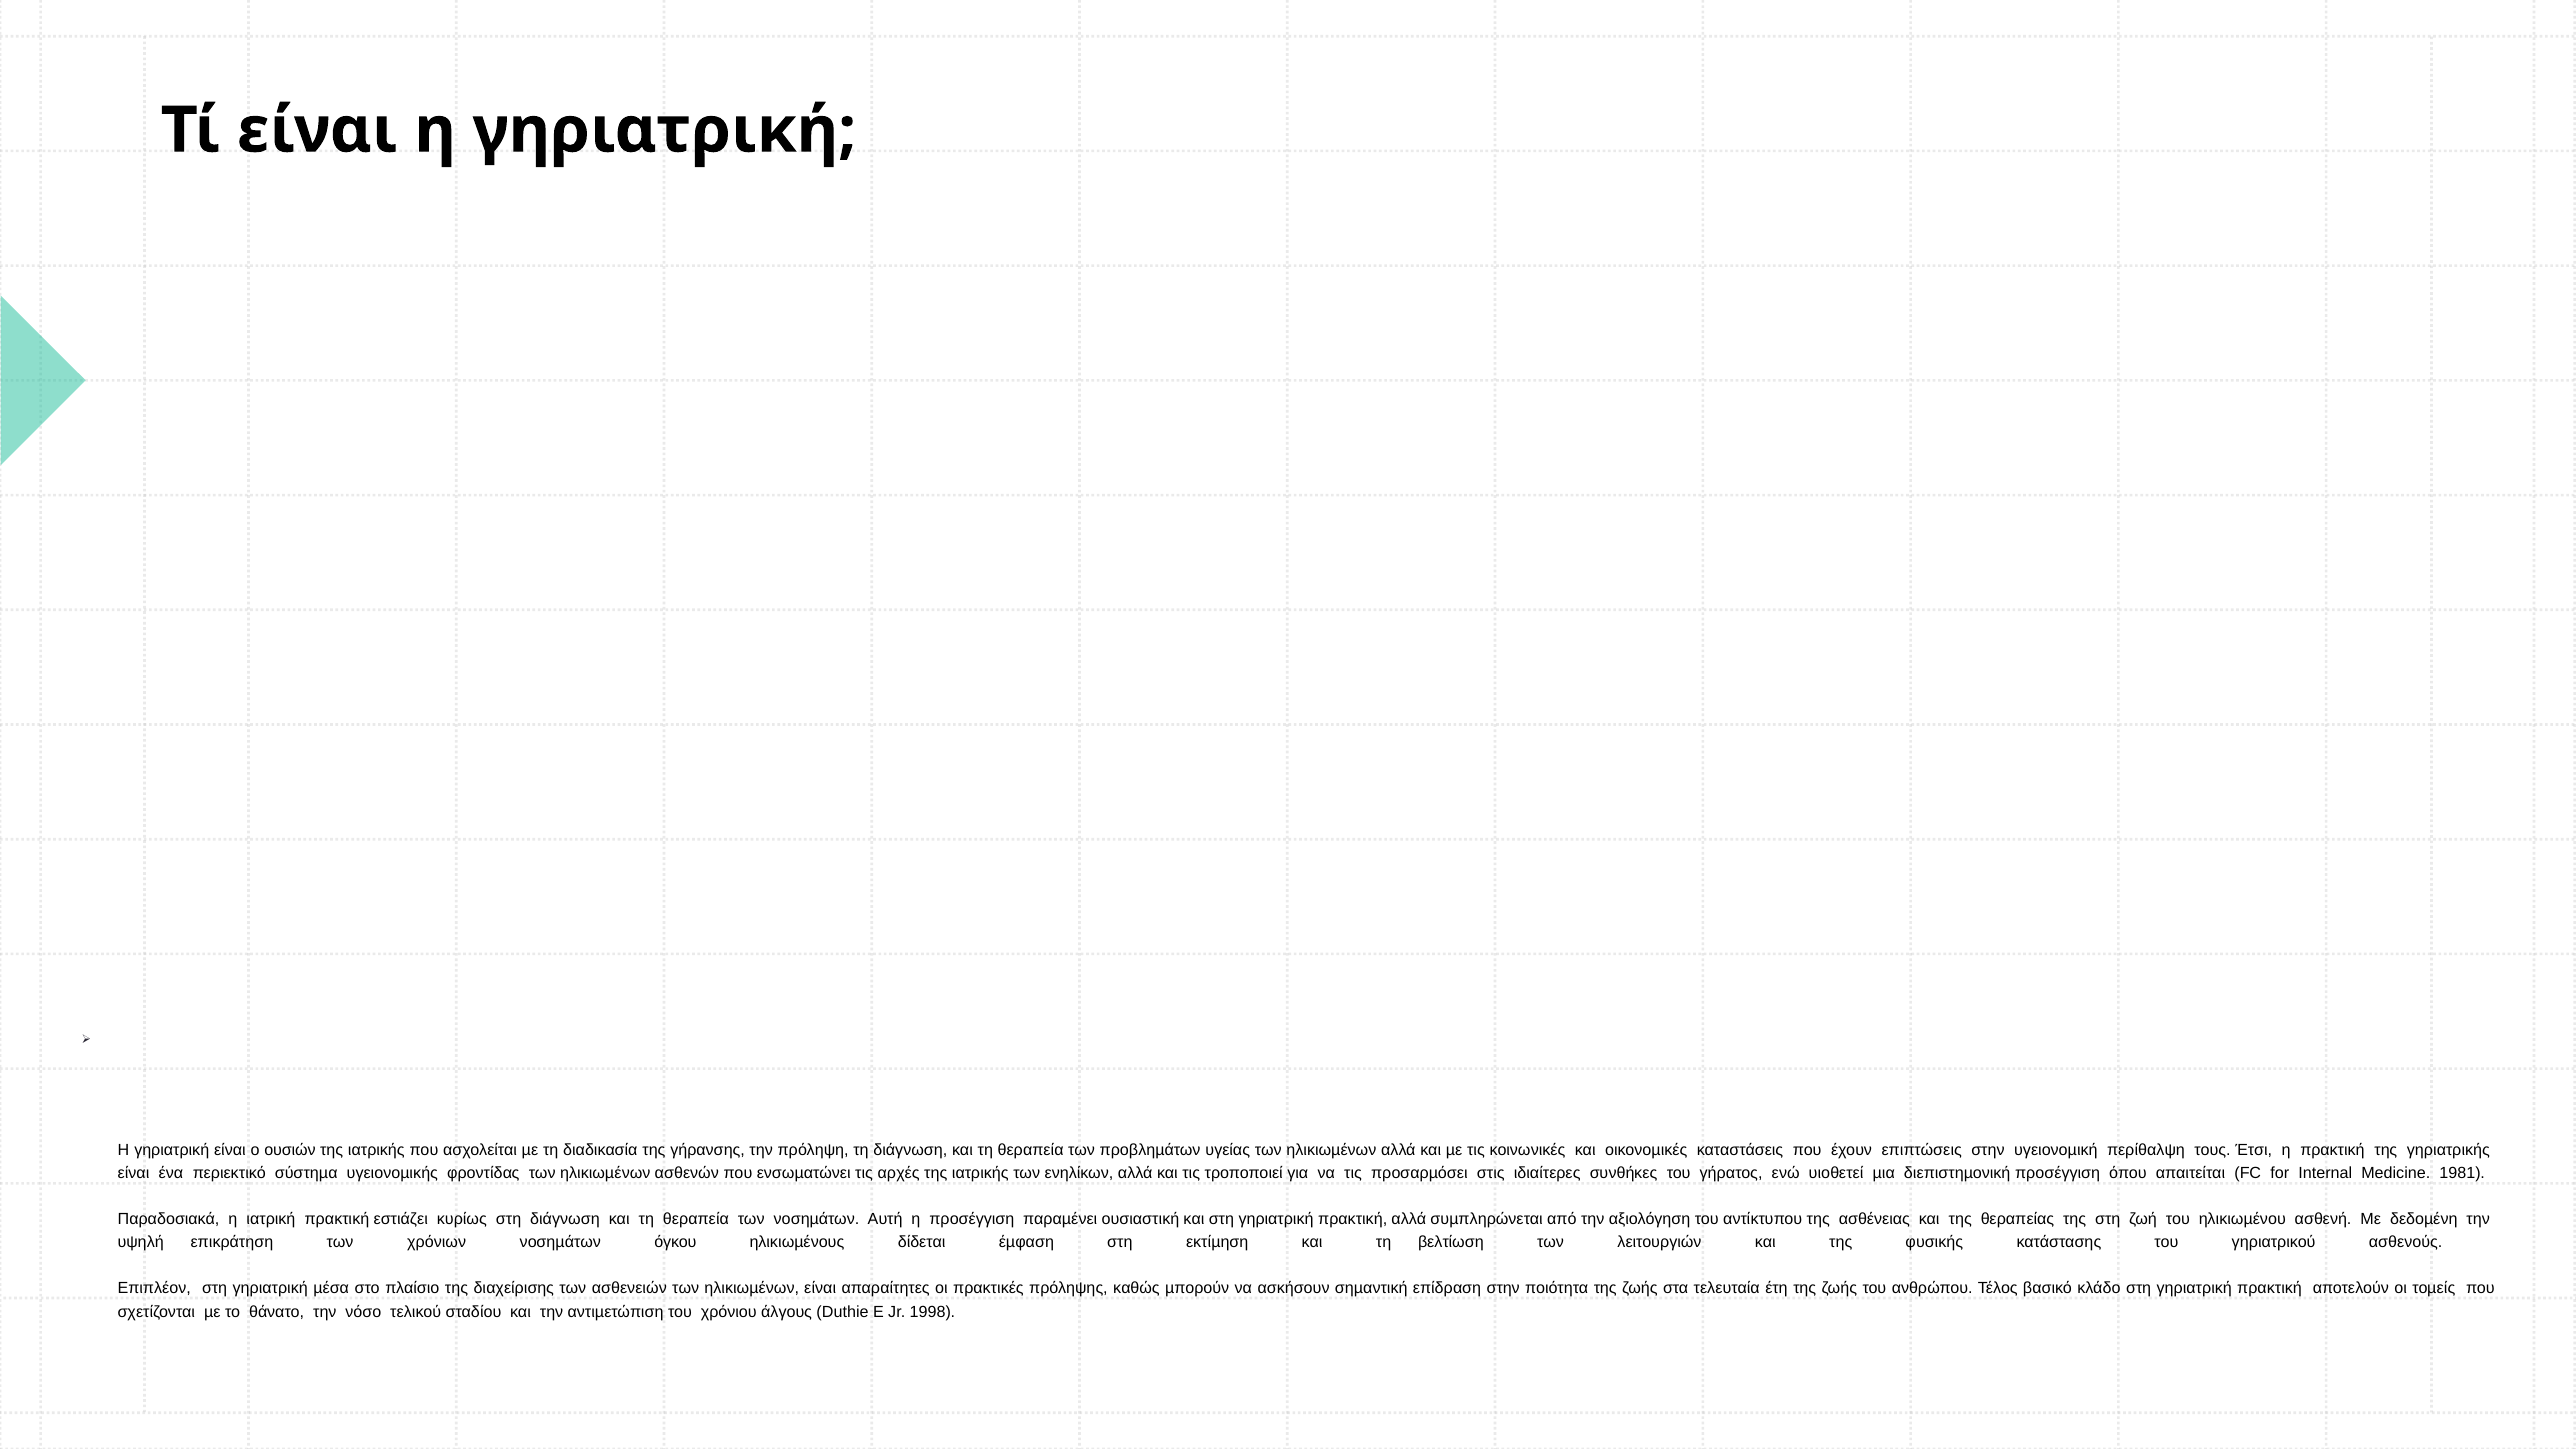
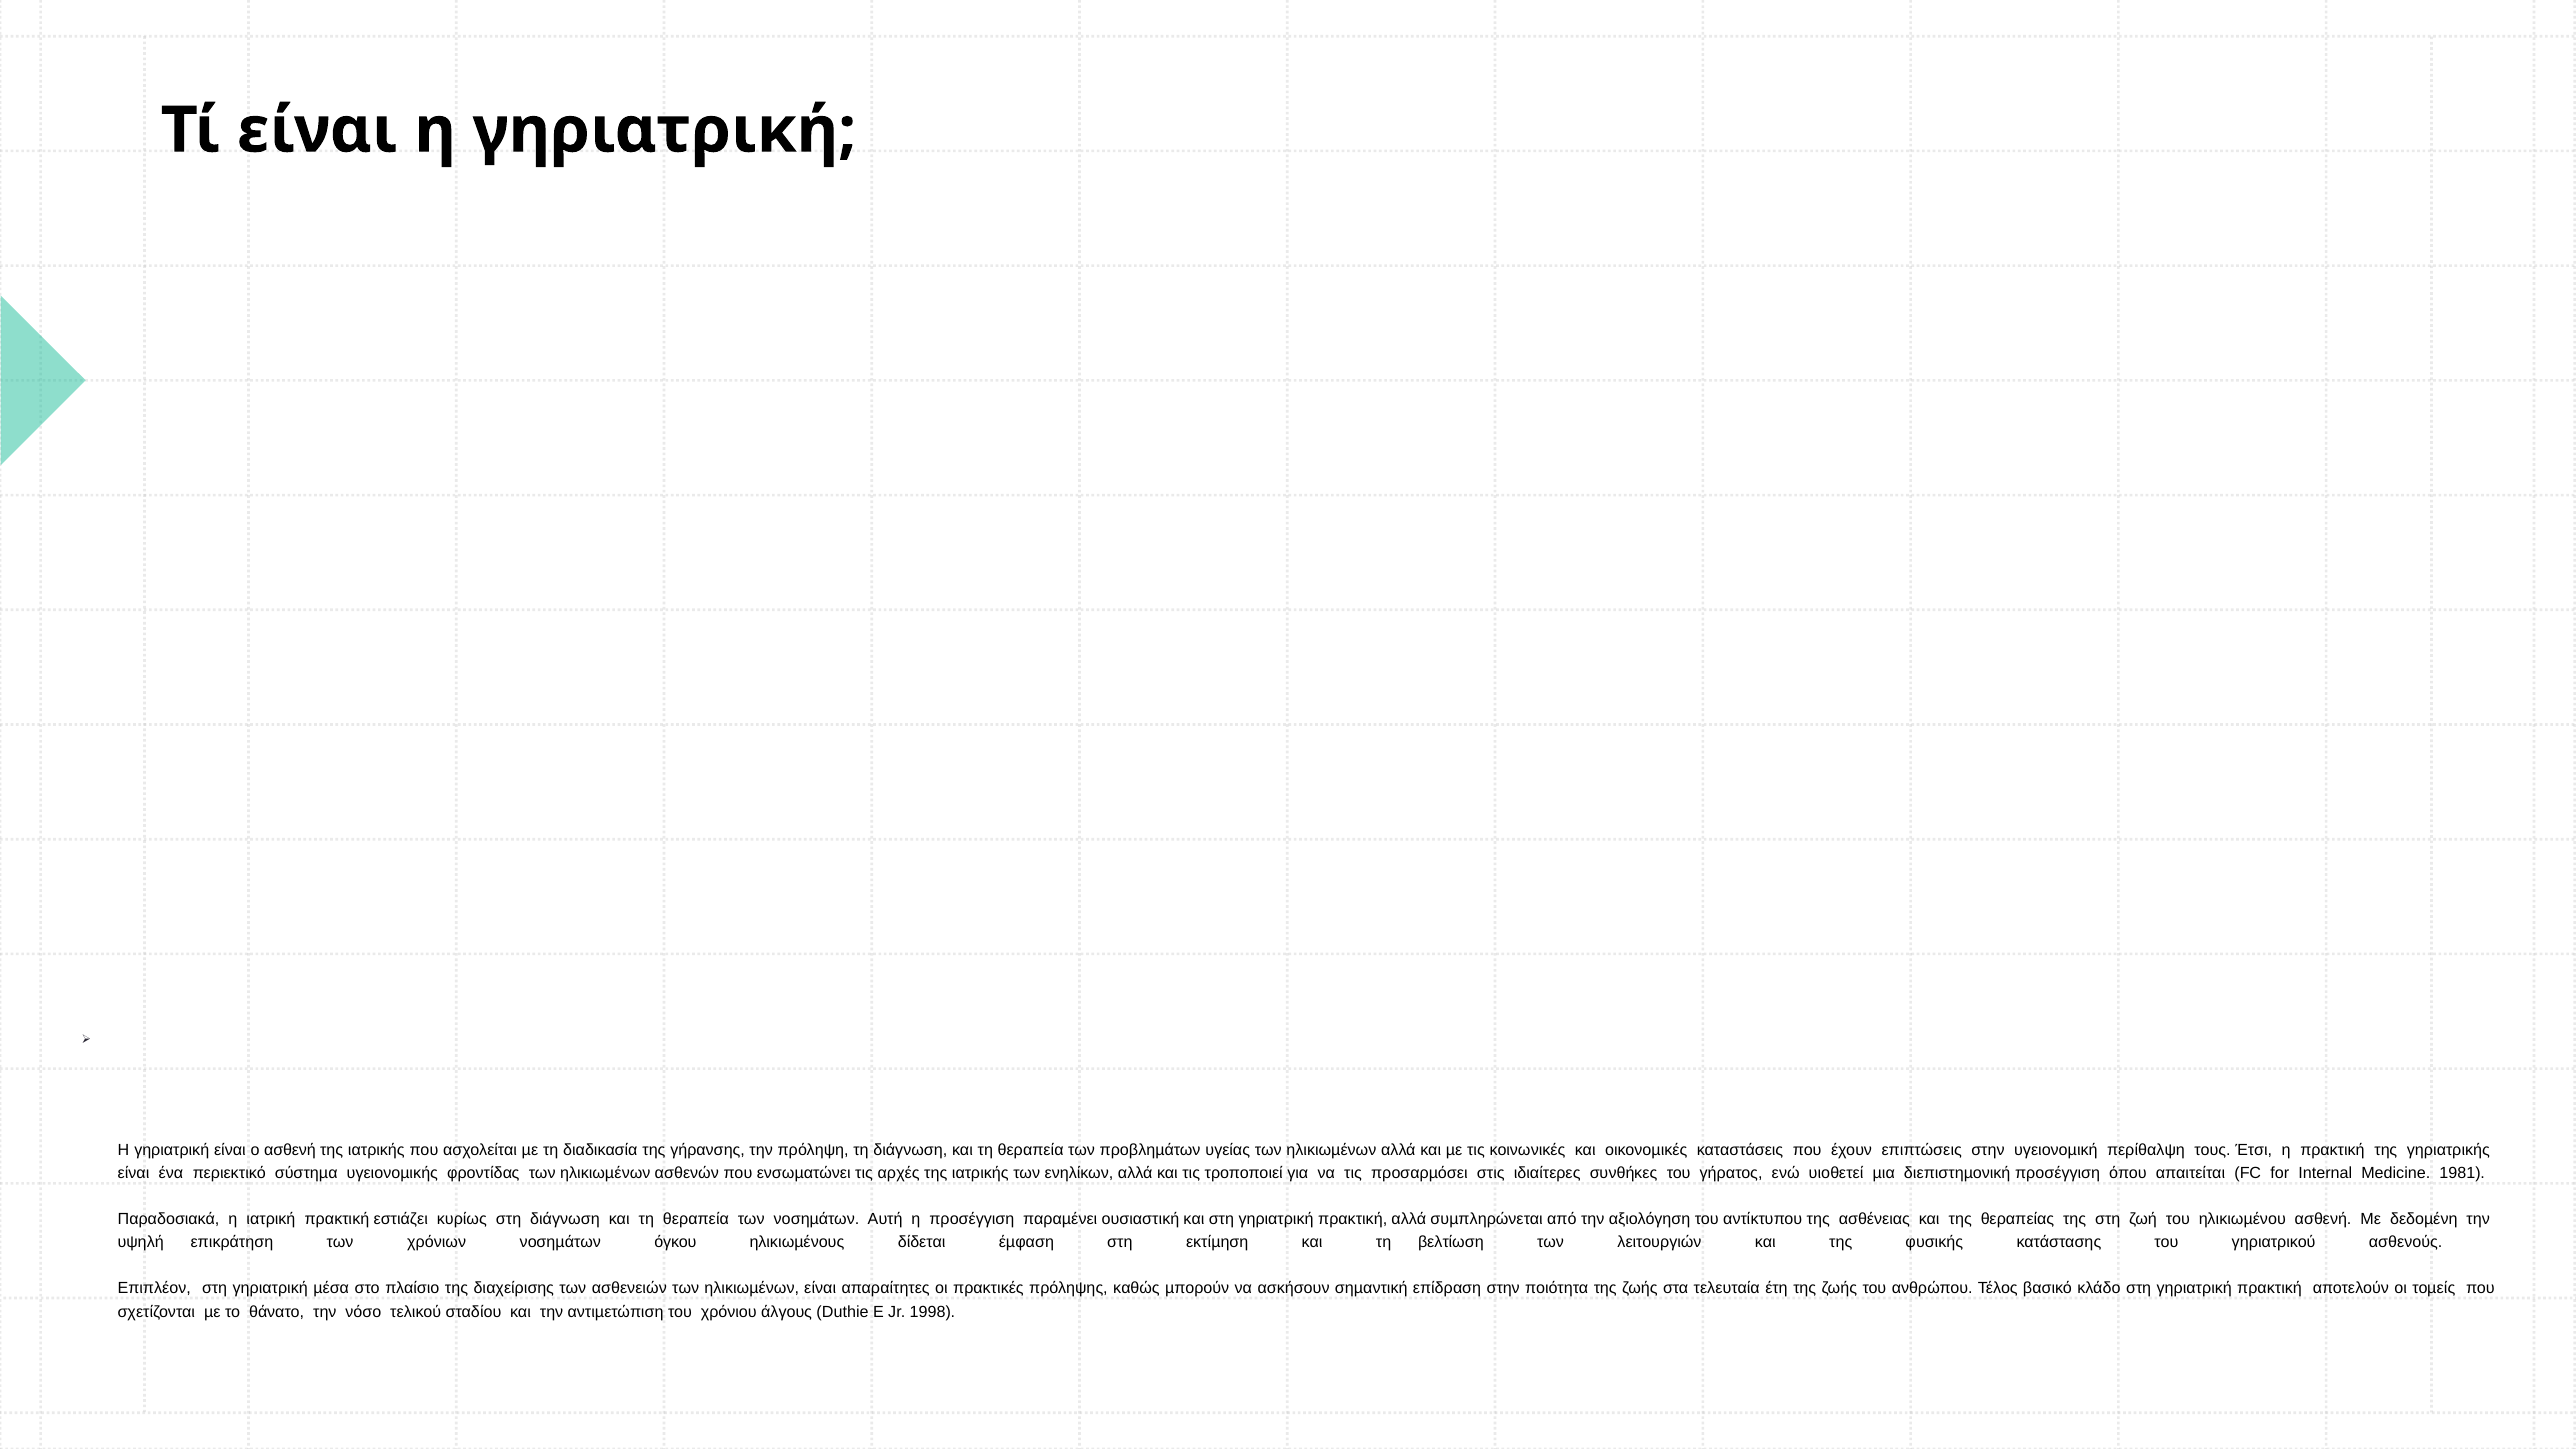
ο ουσιών: ουσιών -> ασθενή
